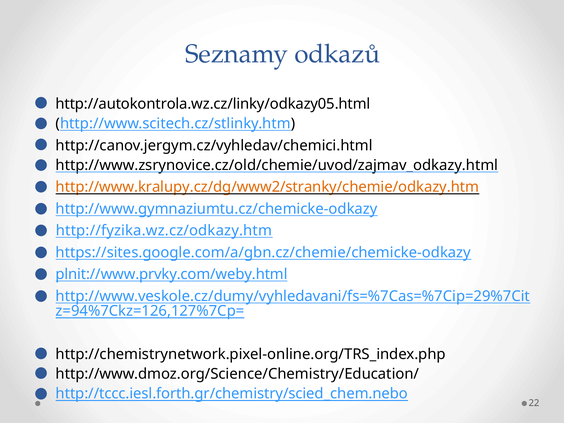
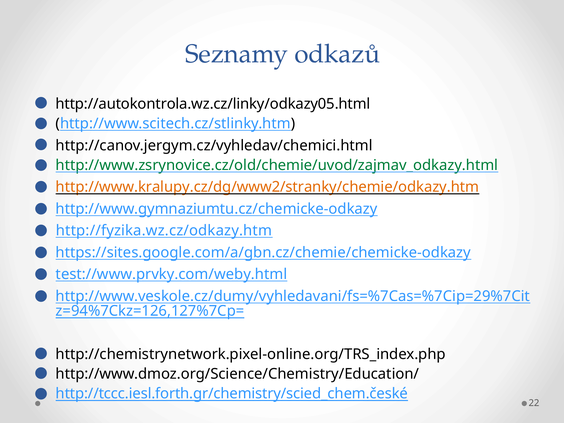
http://www.zsrynovice.cz/old/chemie/uvod/zajmav_odkazy.html colour: black -> green
plnit://www.prvky.com/weby.html: plnit://www.prvky.com/weby.html -> test://www.prvky.com/weby.html
http://tccc.iesl.forth.gr/chemistry/scied_chem.nebo: http://tccc.iesl.forth.gr/chemistry/scied_chem.nebo -> http://tccc.iesl.forth.gr/chemistry/scied_chem.české
